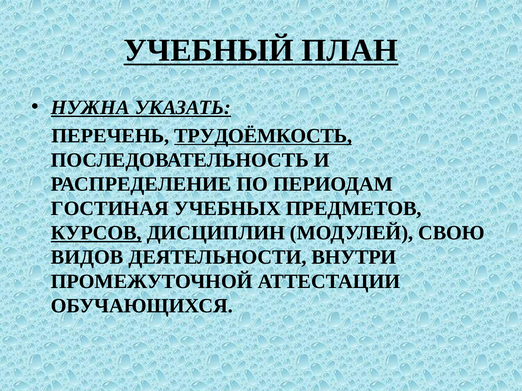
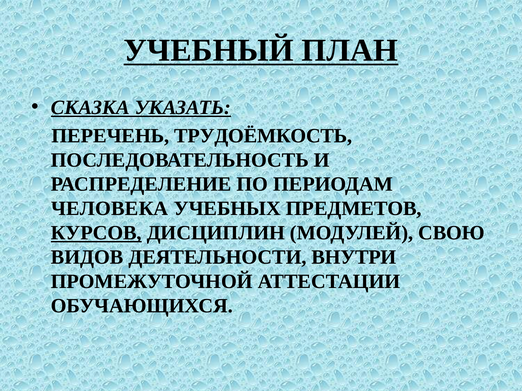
НУЖНА: НУЖНА -> СКАЗКА
ТРУДОЁМКОСТЬ underline: present -> none
ГОСТИНАЯ: ГОСТИНАЯ -> ЧЕЛОВЕКА
